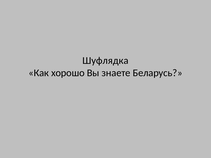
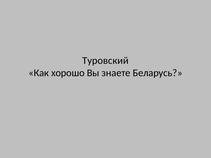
Шуфлядка: Шуфлядка -> Туровский
